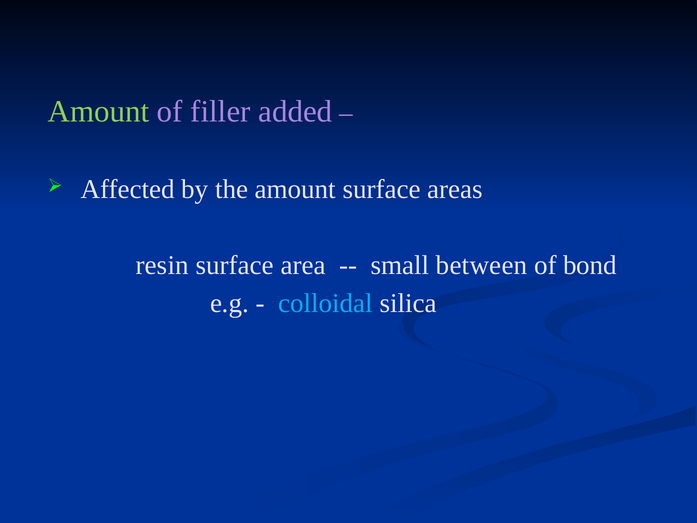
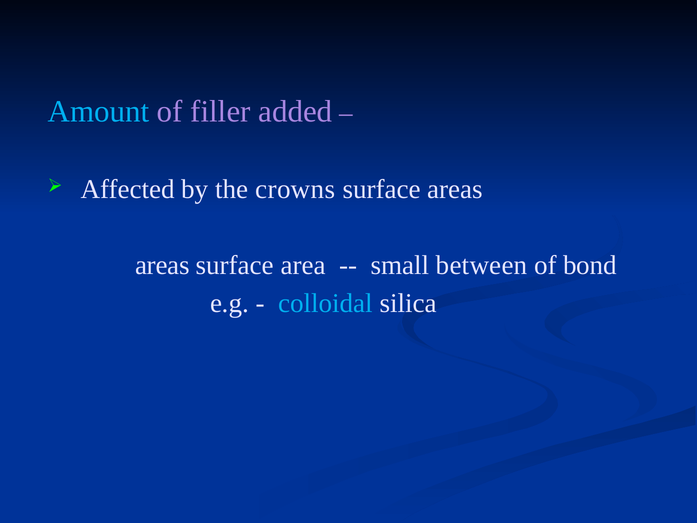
Amount at (98, 111) colour: light green -> light blue
the amount: amount -> crowns
resin at (162, 265): resin -> areas
